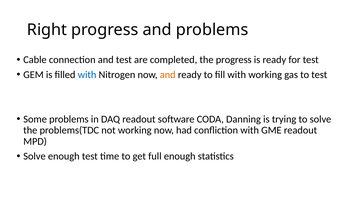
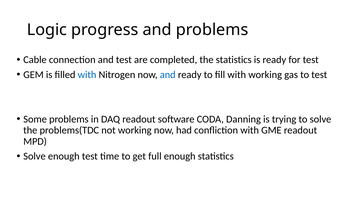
Right: Right -> Logic
the progress: progress -> statistics
and at (168, 75) colour: orange -> blue
